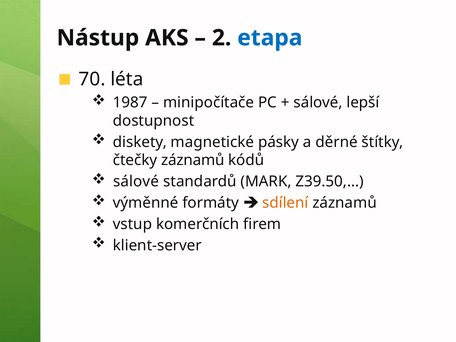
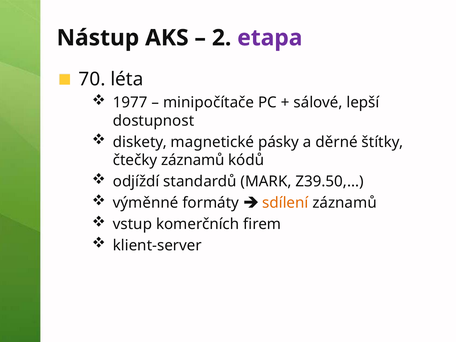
etapa colour: blue -> purple
1987: 1987 -> 1977
sálové at (136, 182): sálové -> odjíždí
